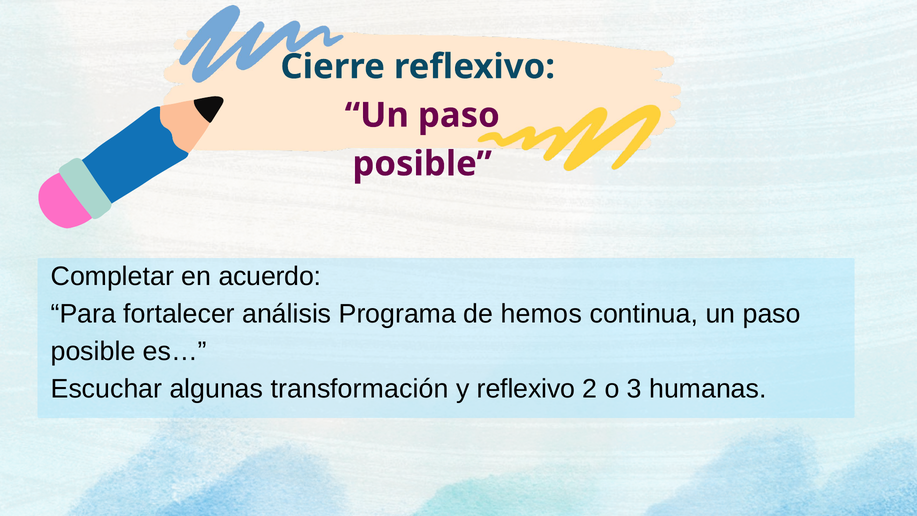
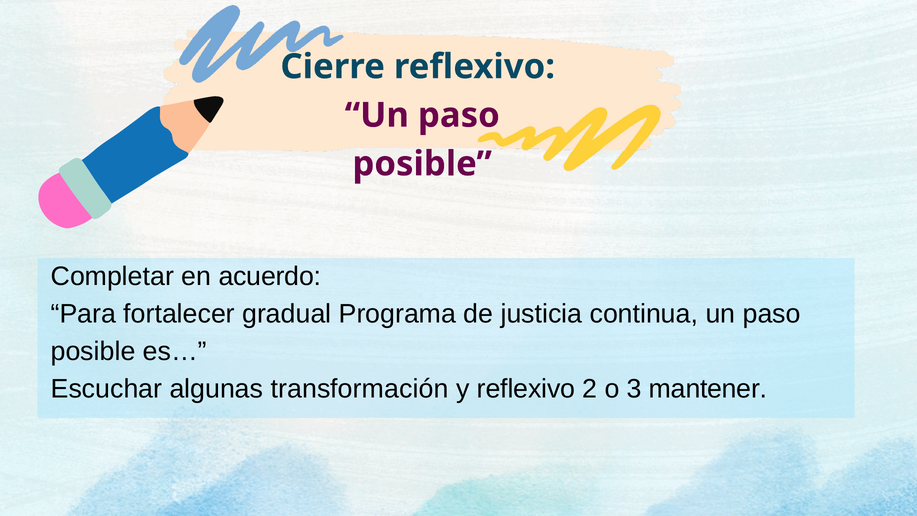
análisis: análisis -> gradual
hemos: hemos -> justicia
humanas: humanas -> mantener
